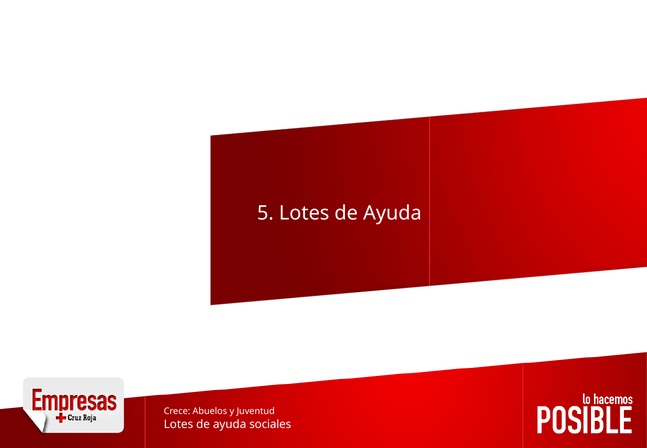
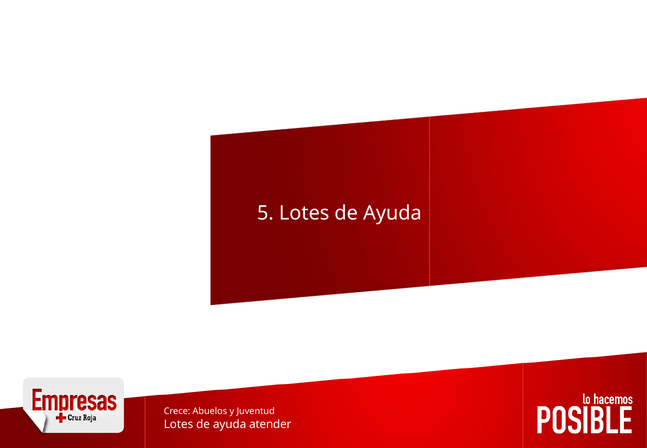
sociales: sociales -> atender
